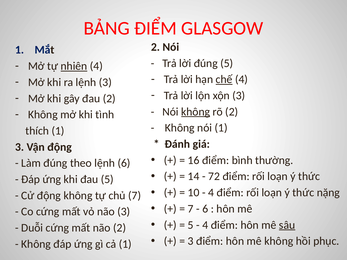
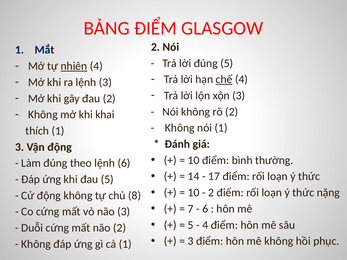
không at (196, 112) underline: present -> none
tình: tình -> khai
16 at (194, 160): 16 -> 10
72: 72 -> 17
4 at (211, 193): 4 -> 2
chủ 7: 7 -> 8
sâu underline: present -> none
